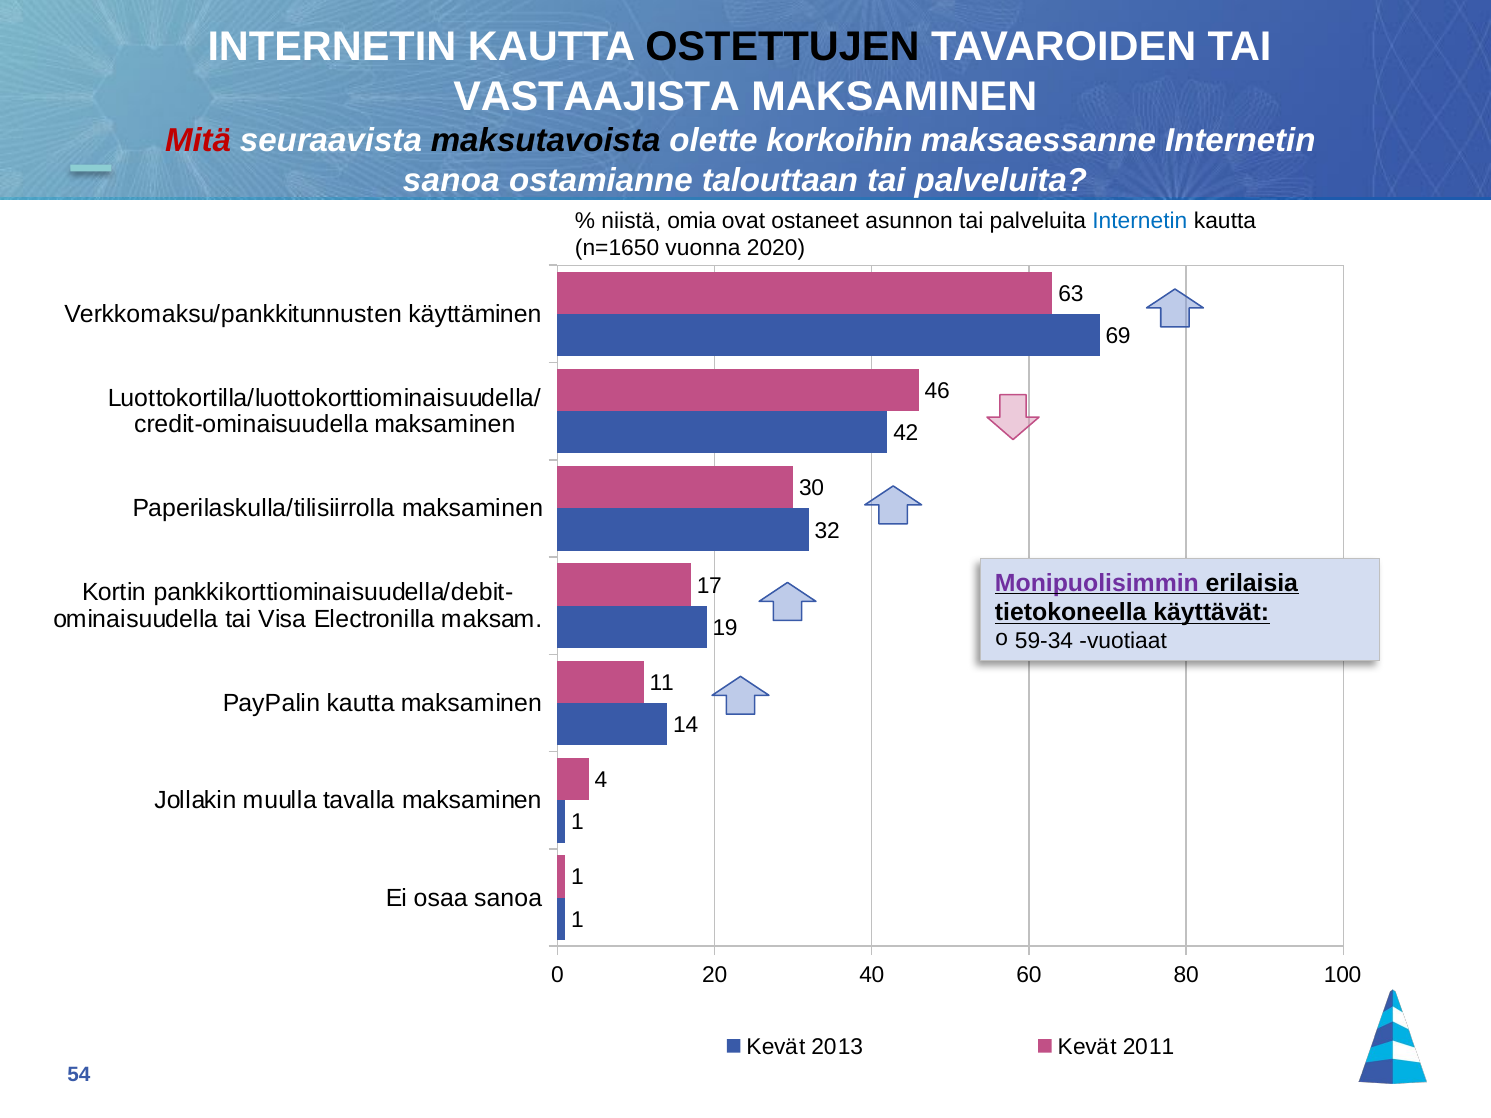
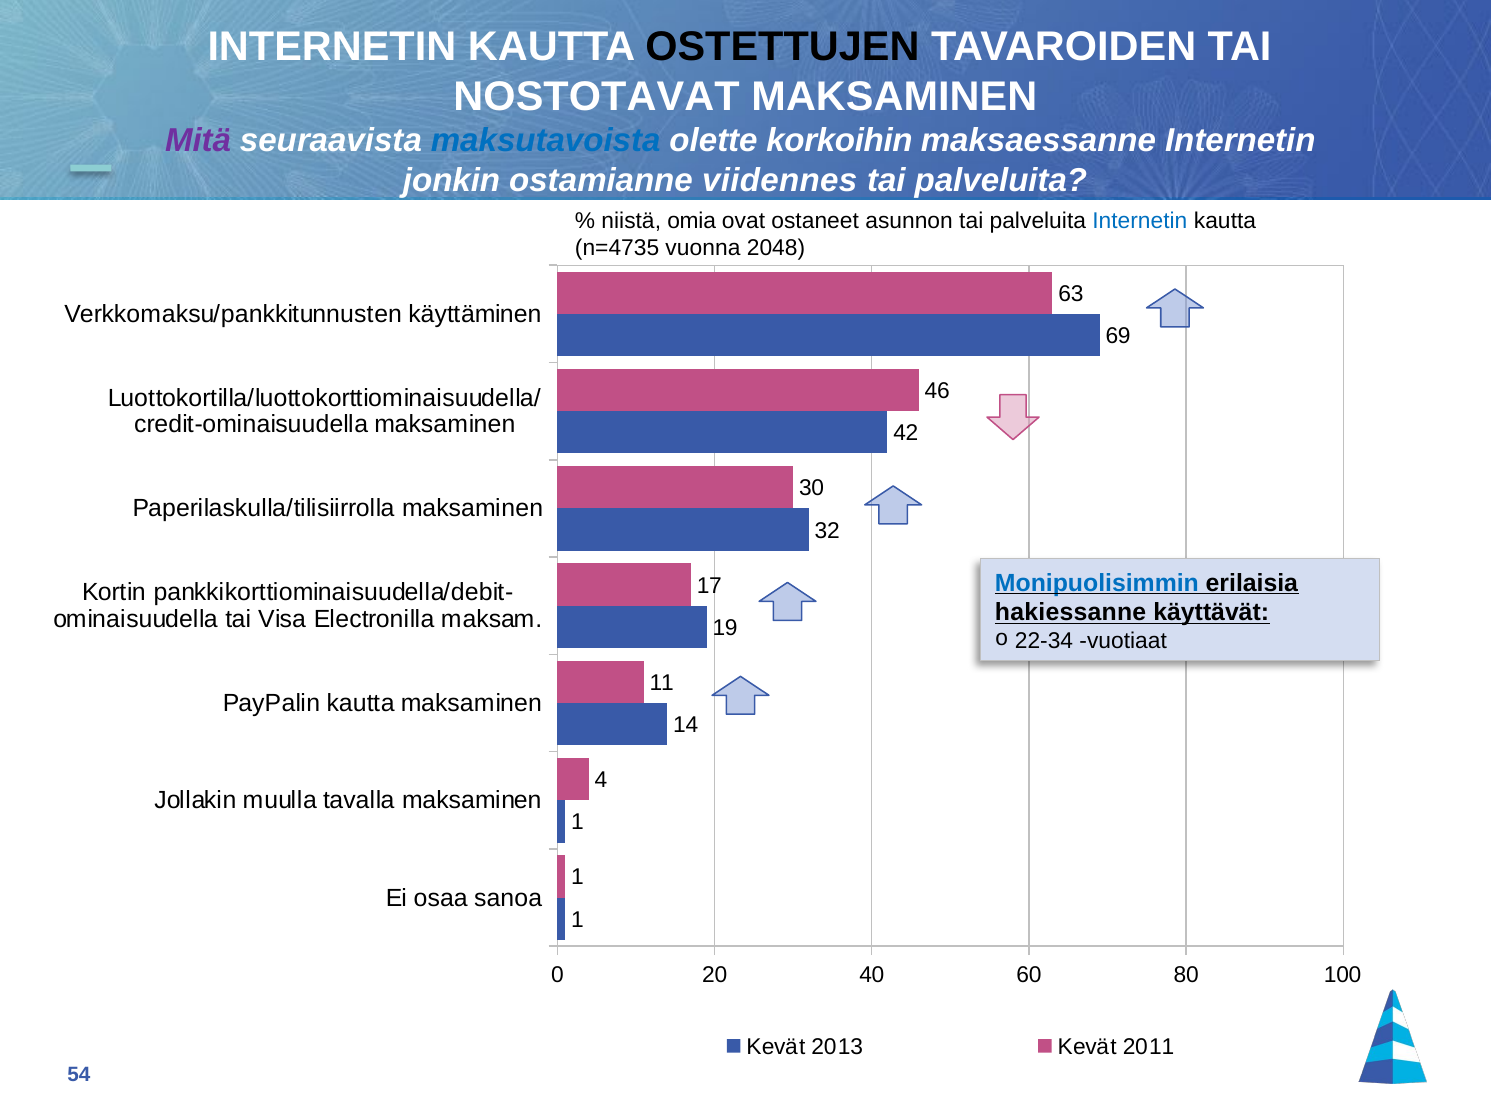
VASTAAJISTA: VASTAAJISTA -> NOSTOTAVAT
Mitä colour: red -> purple
maksutavoista colour: black -> blue
sanoa at (451, 180): sanoa -> jonkin
talouttaan: talouttaan -> viidennes
n=1650: n=1650 -> n=4735
2020: 2020 -> 2048
Monipuolisimmin colour: purple -> blue
tietokoneella: tietokoneella -> hakiessanne
59-34: 59-34 -> 22-34
